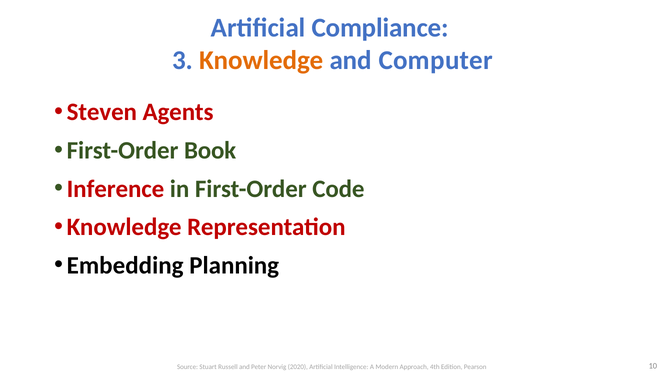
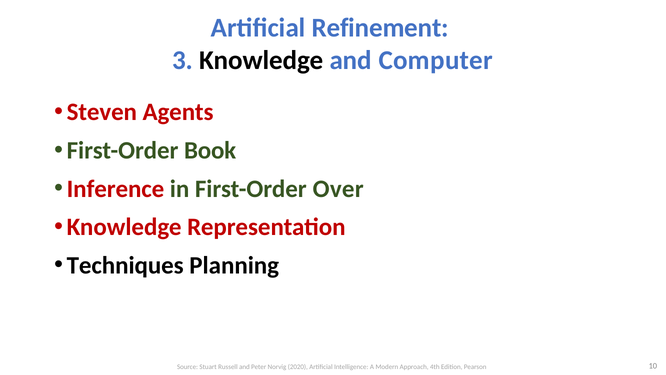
Compliance: Compliance -> Refinement
Knowledge at (261, 60) colour: orange -> black
Code: Code -> Over
Embedding: Embedding -> Techniques
